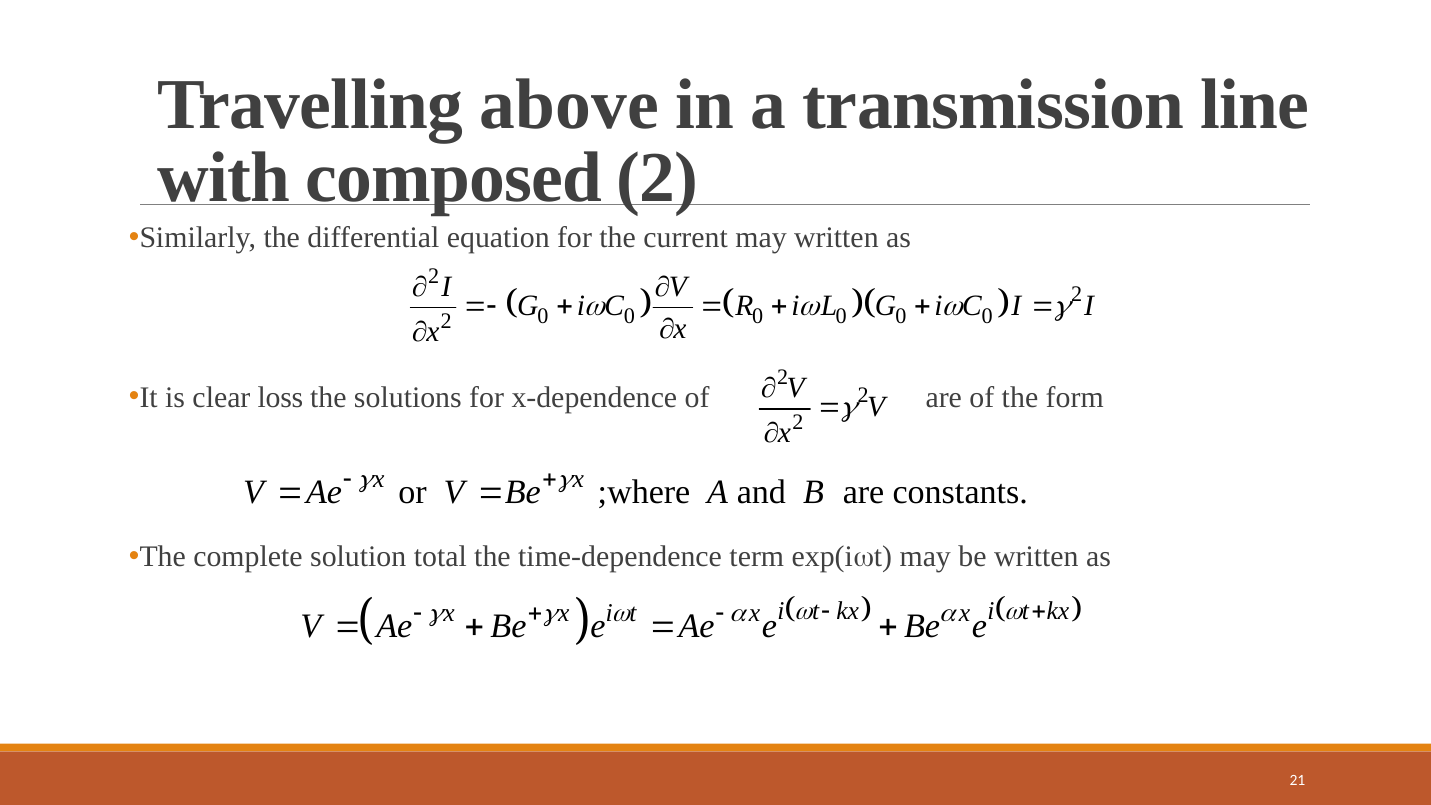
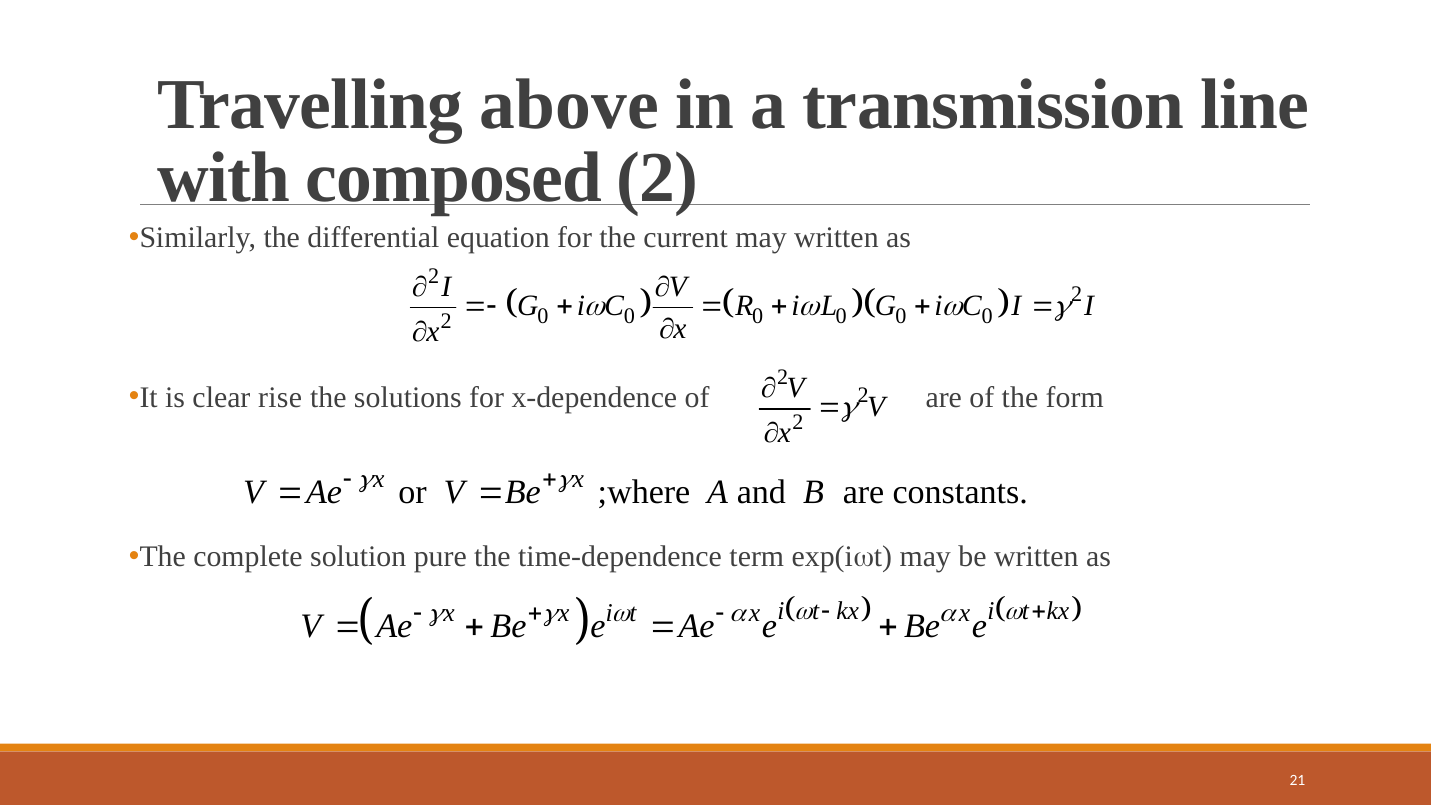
loss: loss -> rise
total: total -> pure
